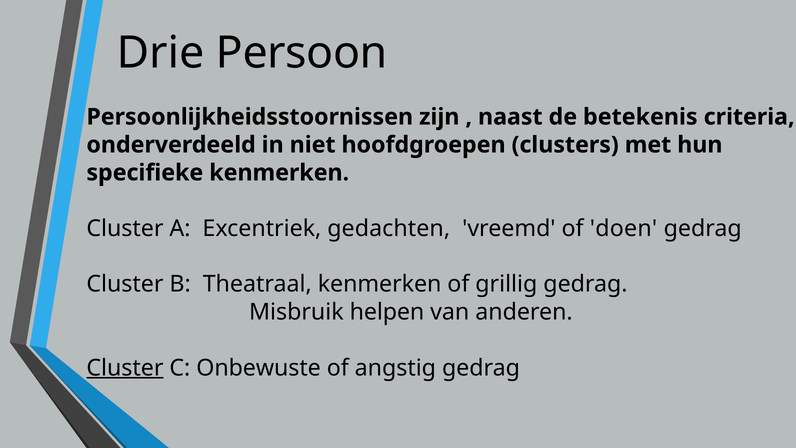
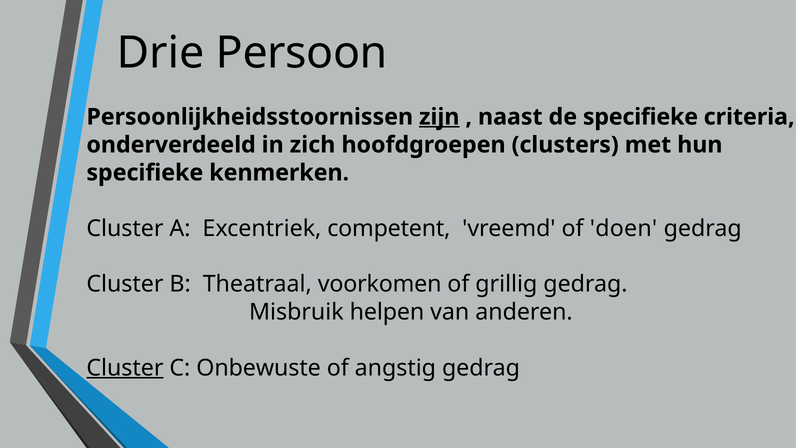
zijn underline: none -> present
de betekenis: betekenis -> specifieke
niet: niet -> zich
gedachten: gedachten -> competent
Theatraal kenmerken: kenmerken -> voorkomen
